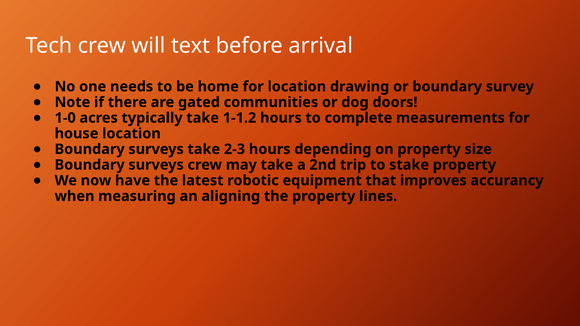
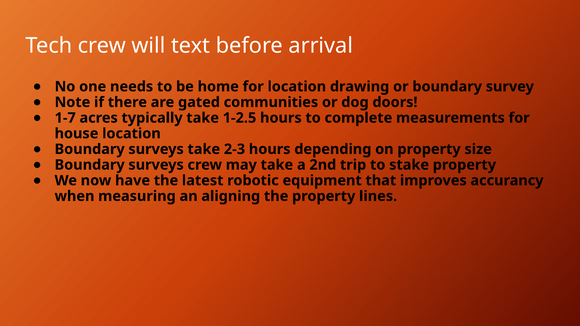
1-0: 1-0 -> 1-7
1-1.2: 1-1.2 -> 1-2.5
